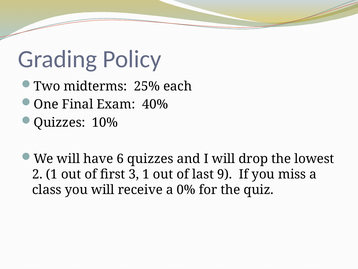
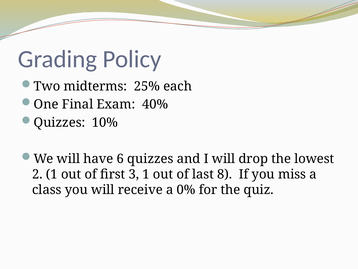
9: 9 -> 8
